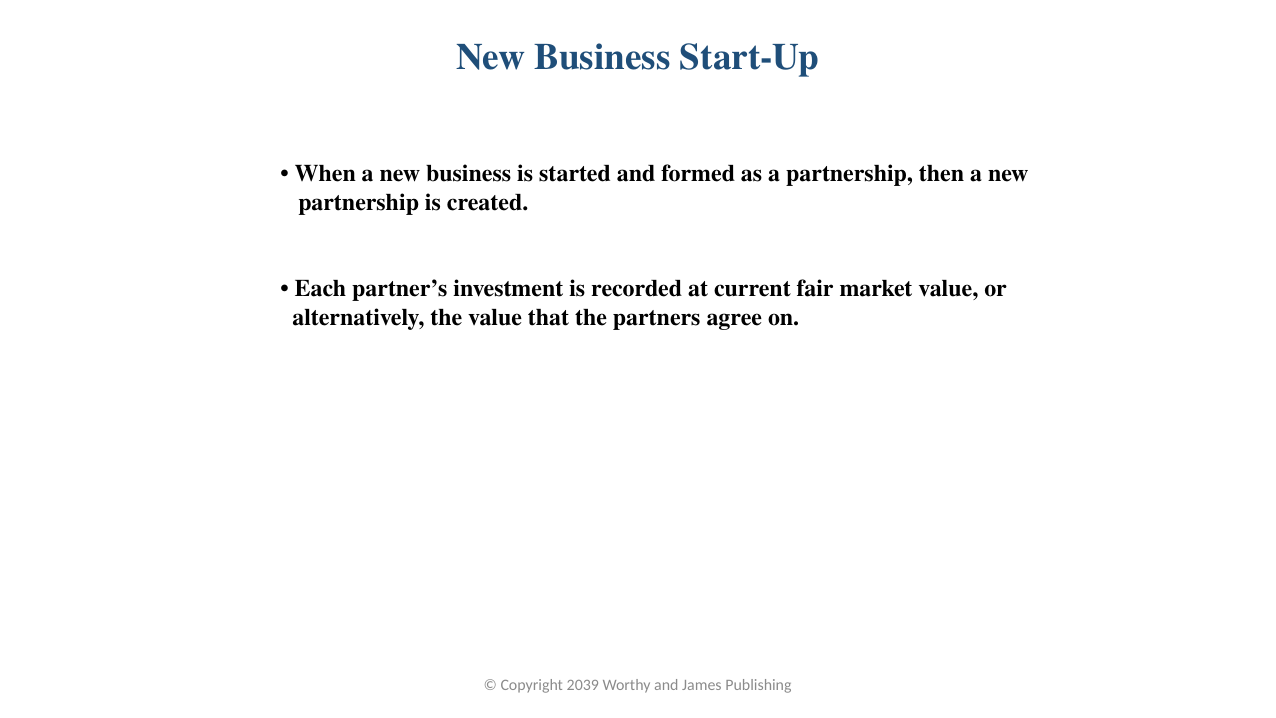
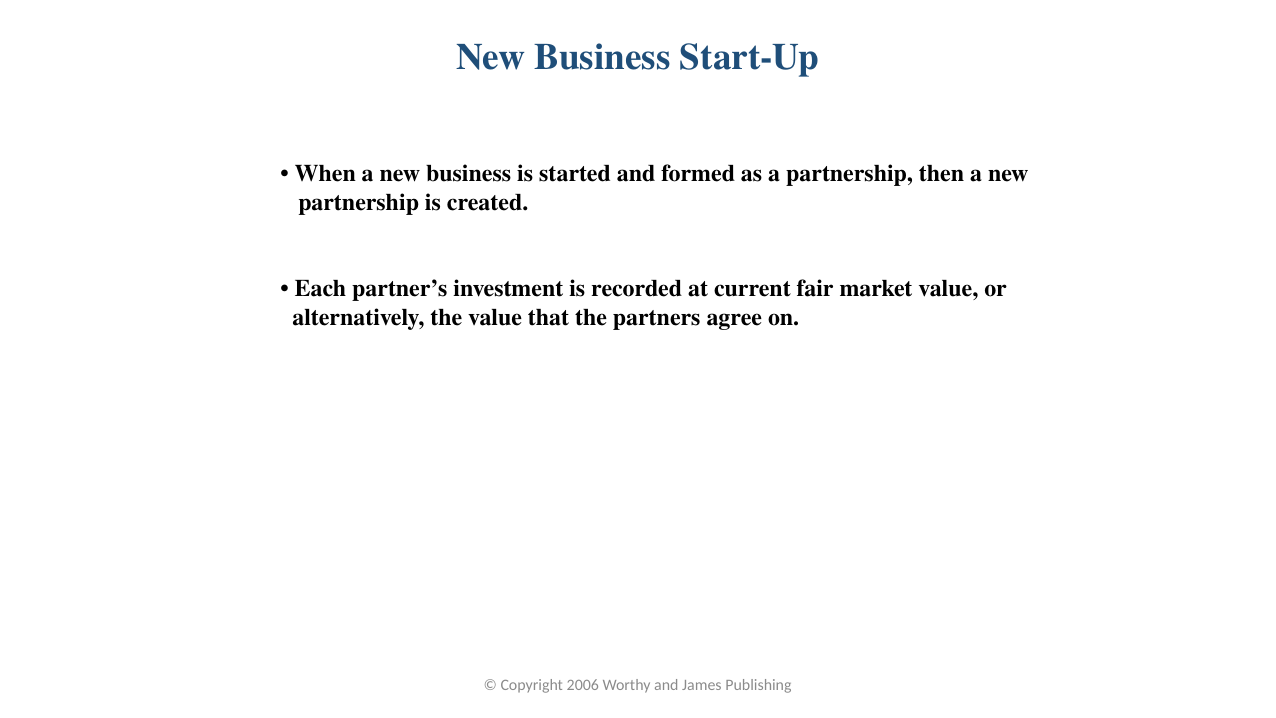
2039: 2039 -> 2006
